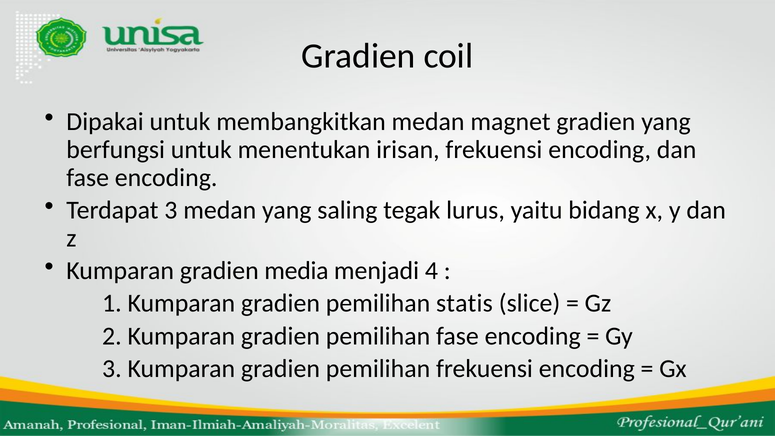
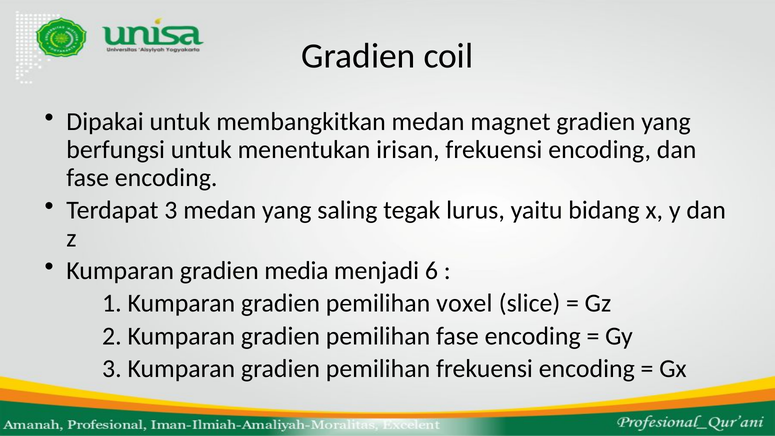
4: 4 -> 6
statis: statis -> voxel
